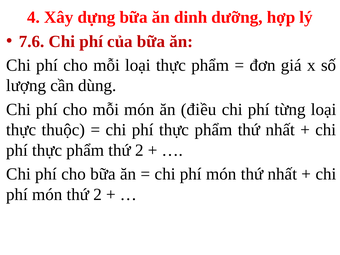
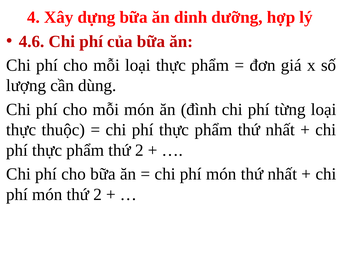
7.6: 7.6 -> 4.6
điều: điều -> đình
